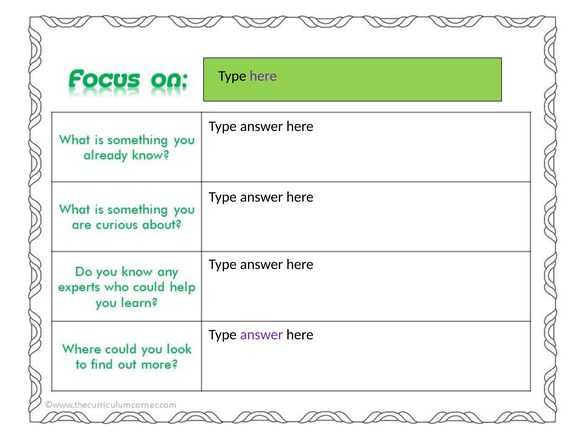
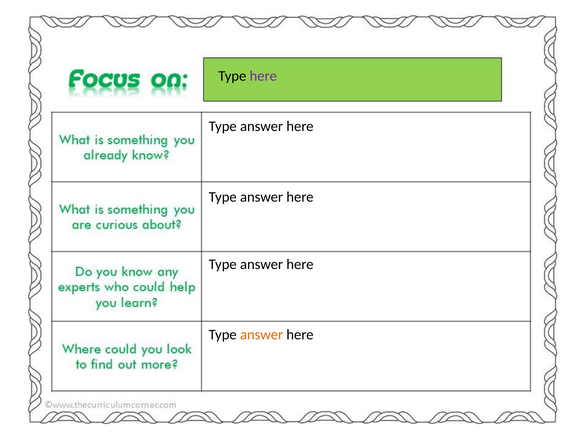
answer at (262, 335) colour: purple -> orange
